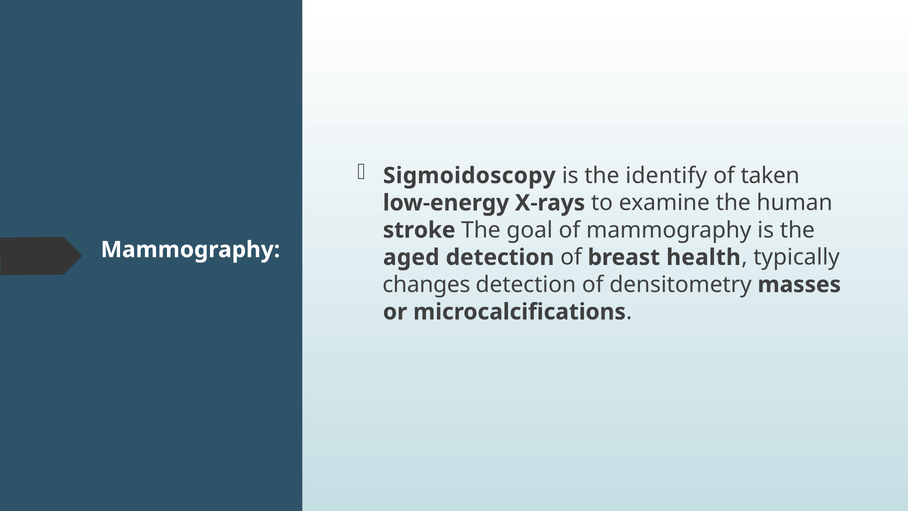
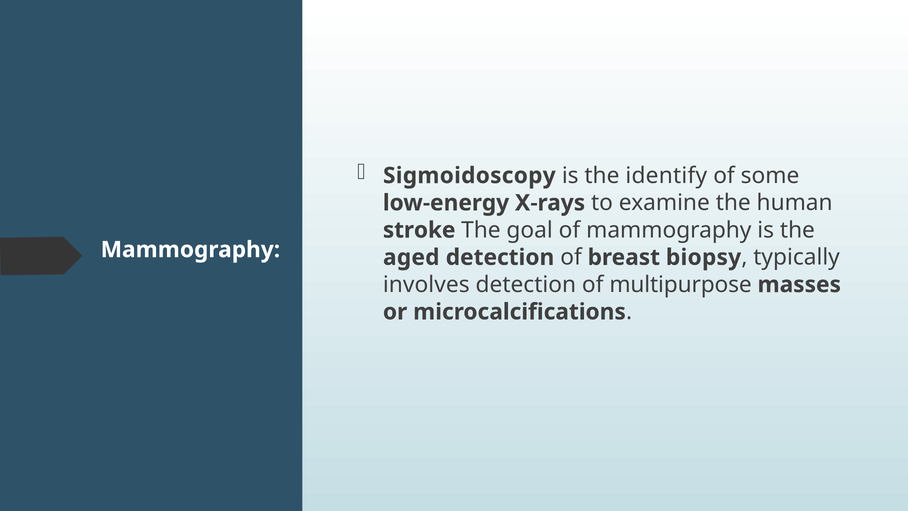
taken: taken -> some
health: health -> biopsy
changes: changes -> involves
densitometry: densitometry -> multipurpose
